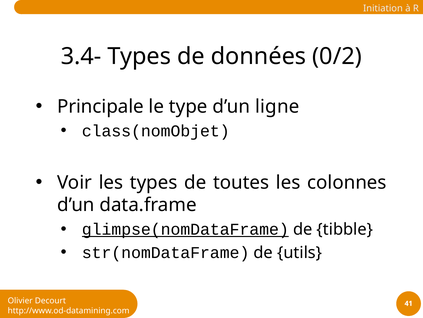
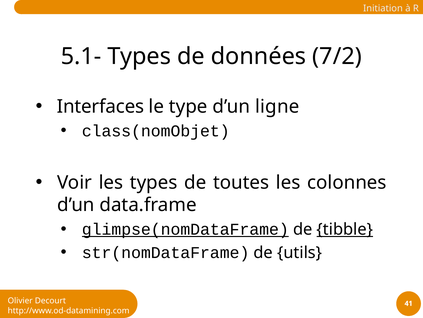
3.4-: 3.4- -> 5.1-
0/2: 0/2 -> 7/2
Principale: Principale -> Interfaces
tibble underline: none -> present
